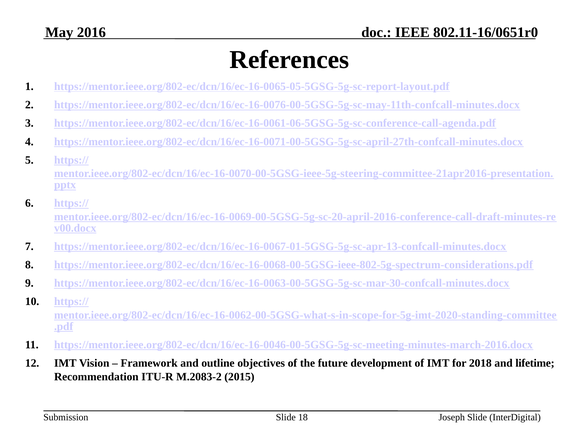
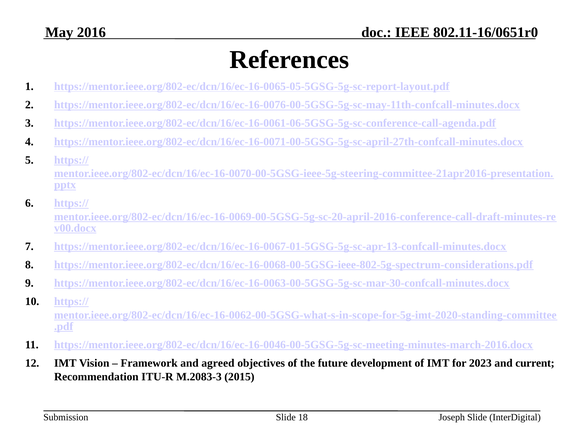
outline: outline -> agreed
2018: 2018 -> 2023
lifetime: lifetime -> current
M.2083-2: M.2083-2 -> M.2083-3
